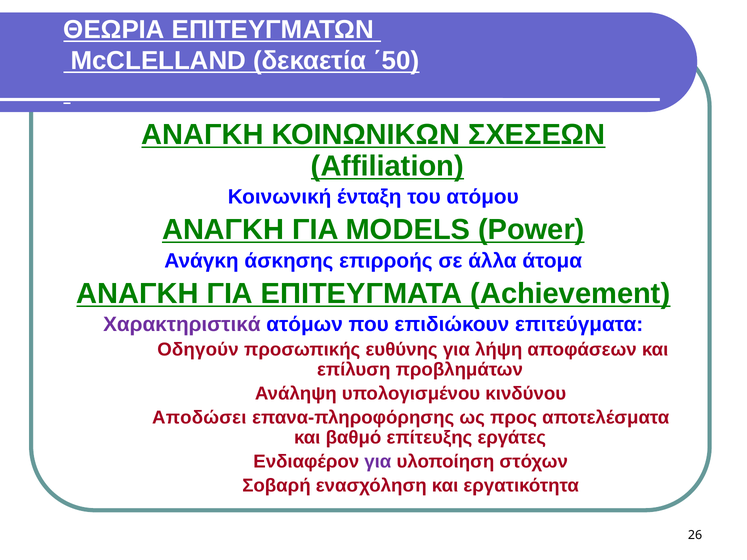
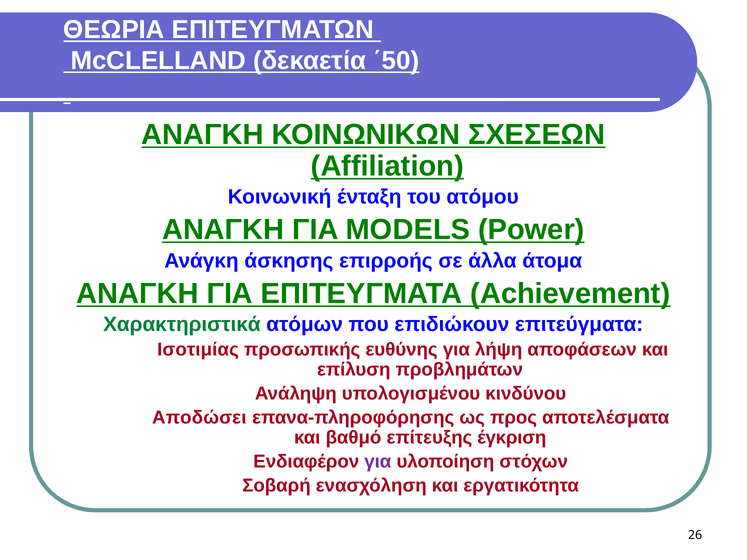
Χαρακτηριστικά colour: purple -> green
Οδηγούν: Οδηγούν -> Ισοτιμίας
εργάτες: εργάτες -> έγκριση
